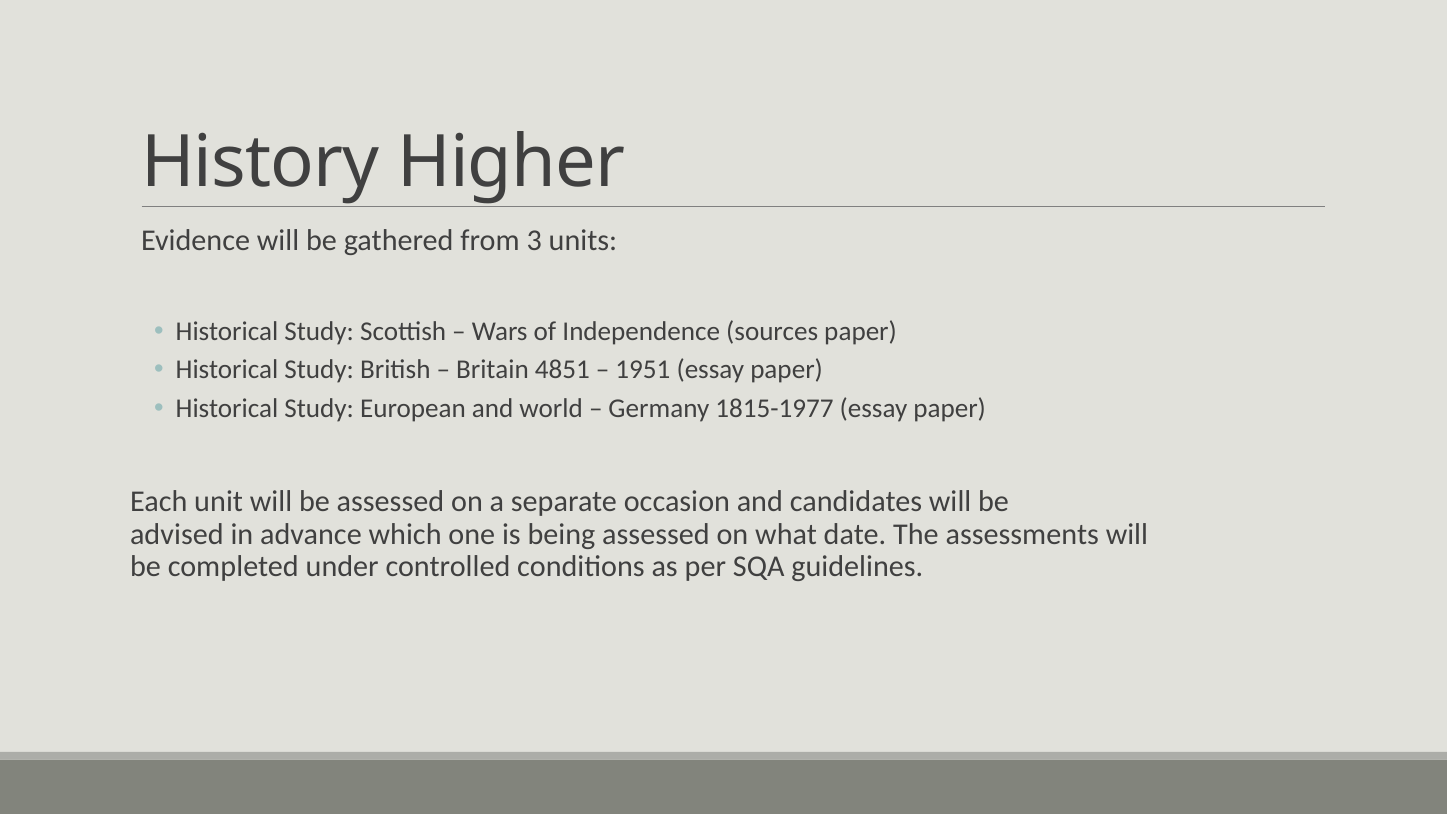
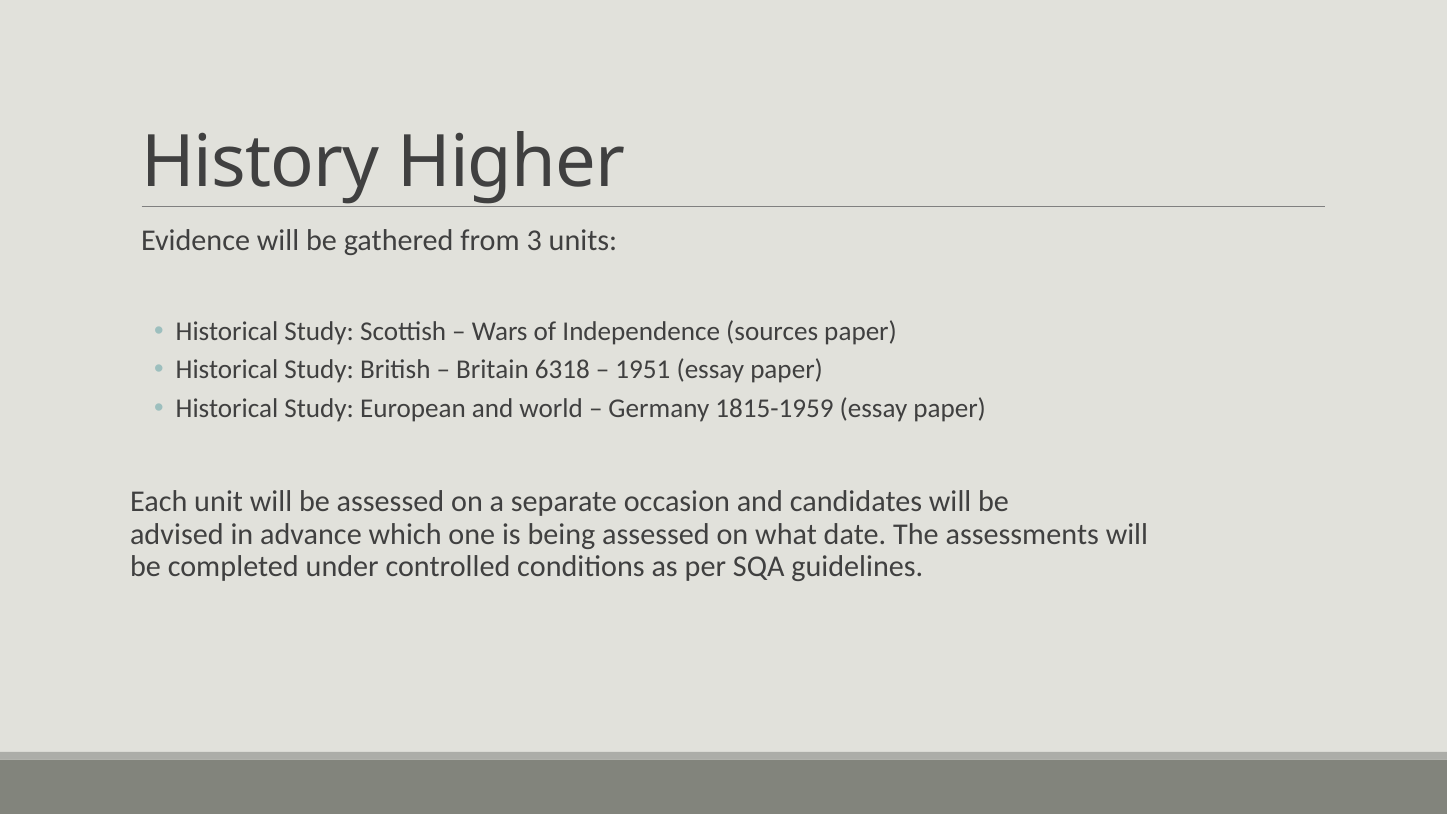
4851: 4851 -> 6318
1815-1977: 1815-1977 -> 1815-1959
